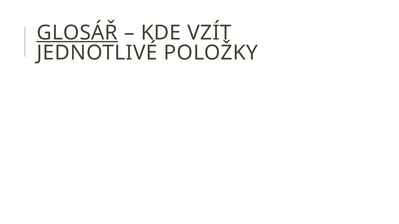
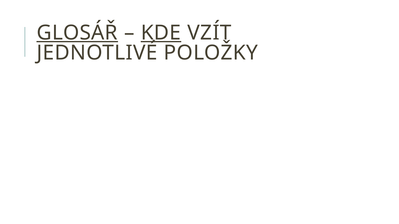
KDE underline: none -> present
